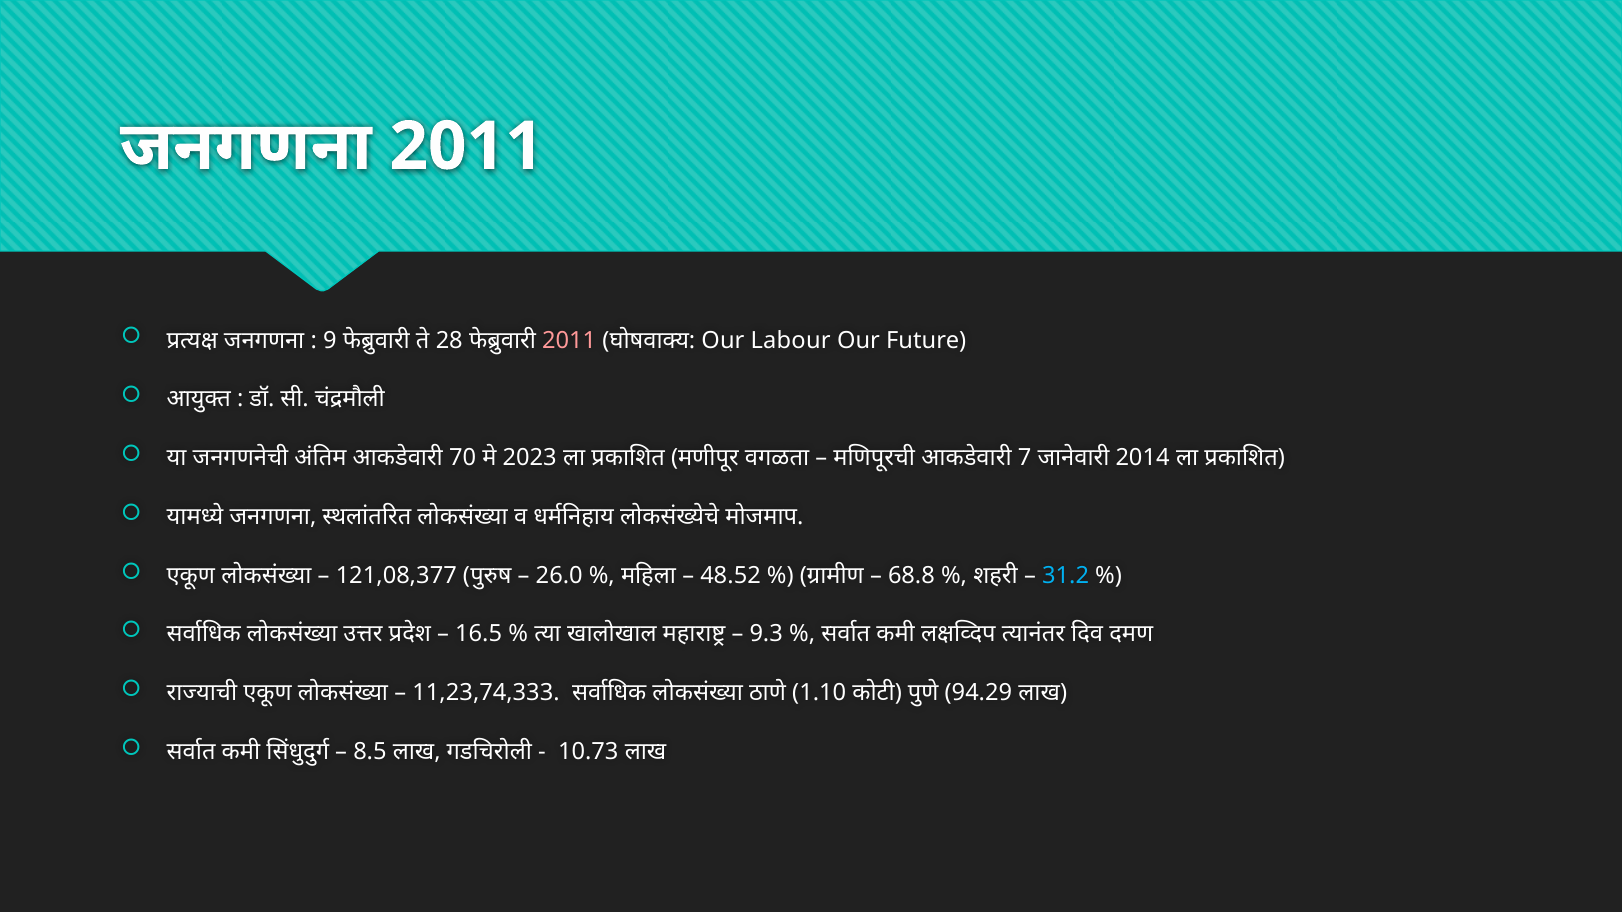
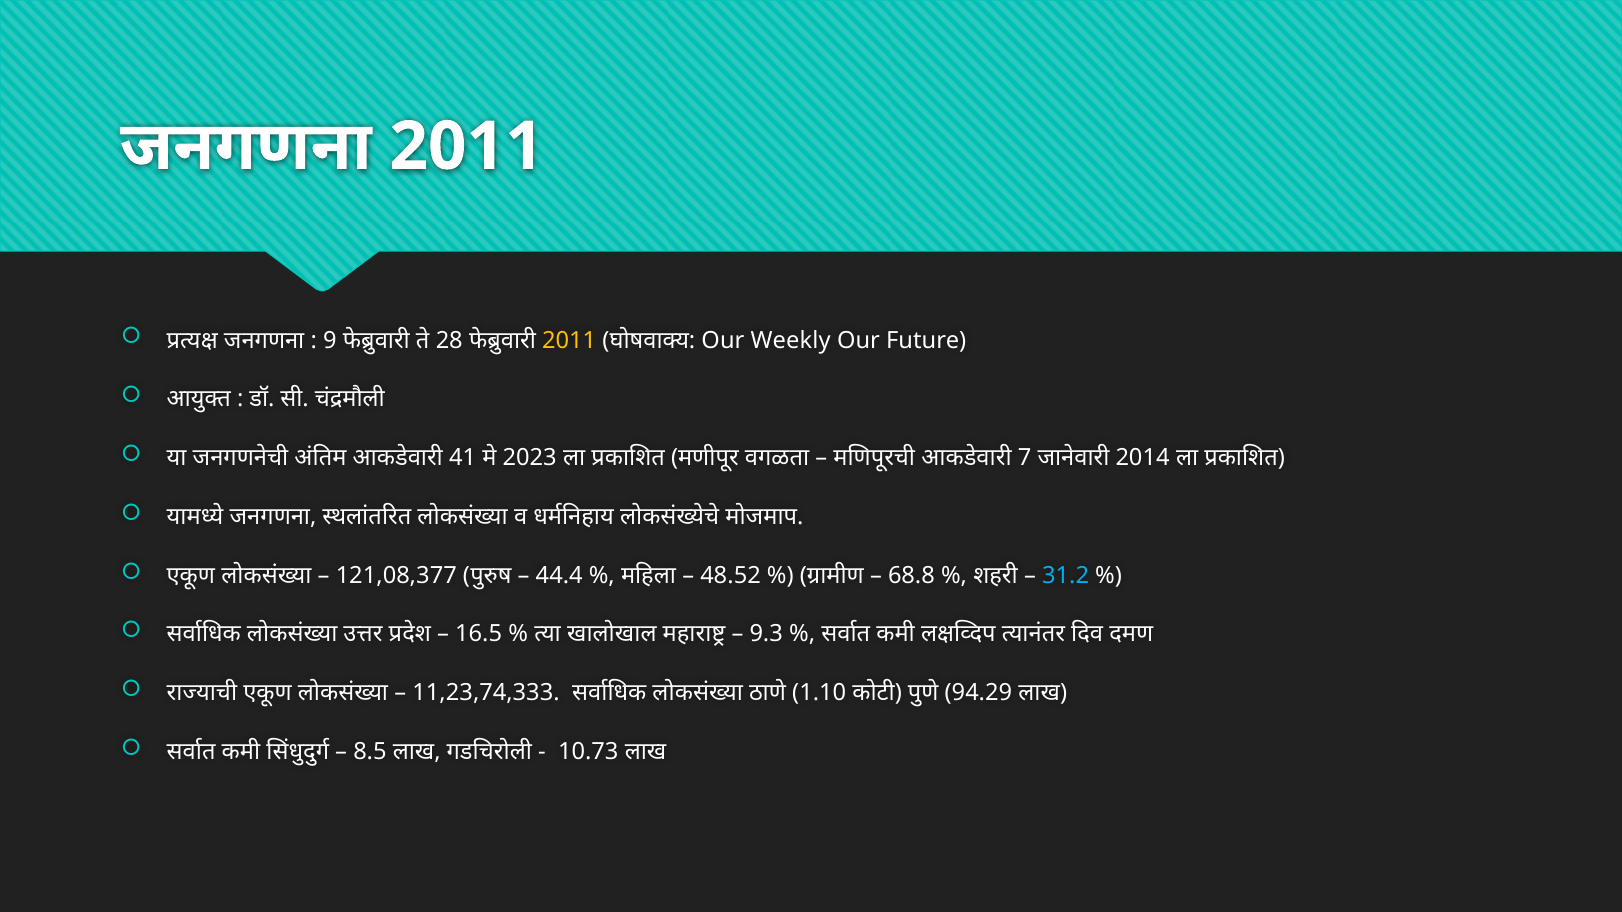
2011 at (569, 340) colour: pink -> yellow
Labour: Labour -> Weekly
70: 70 -> 41
26.0: 26.0 -> 44.4
